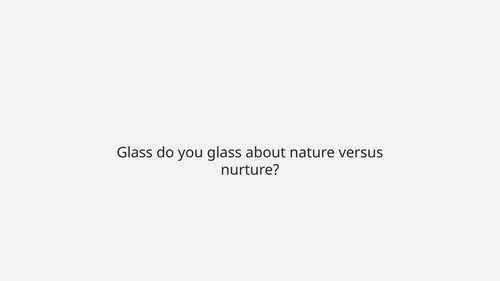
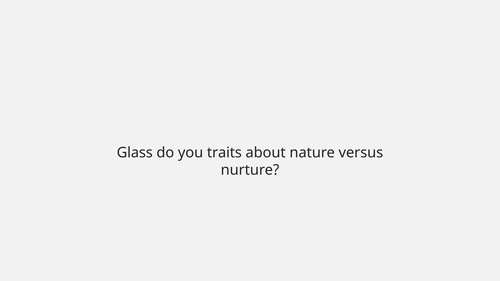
you glass: glass -> traits
